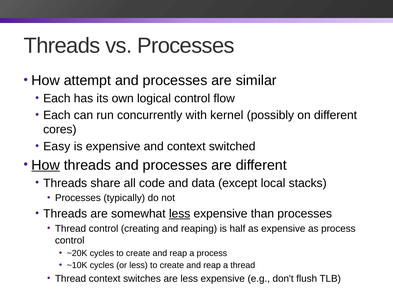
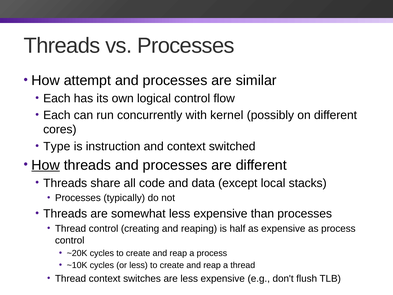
Easy: Easy -> Type
is expensive: expensive -> instruction
less at (180, 213) underline: present -> none
